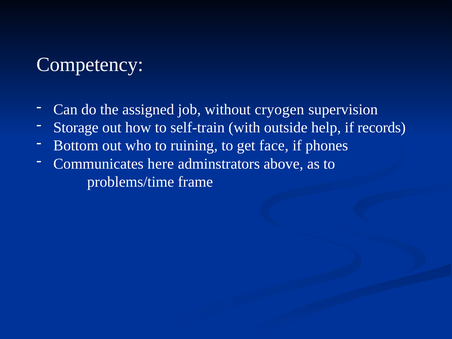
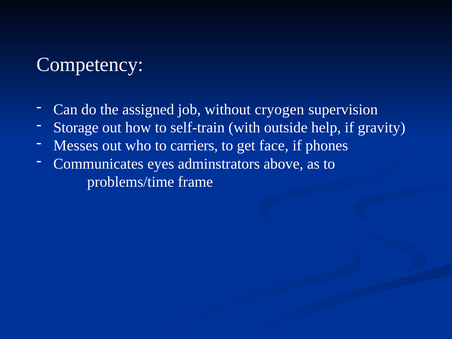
records: records -> gravity
Bottom: Bottom -> Messes
ruining: ruining -> carriers
here: here -> eyes
